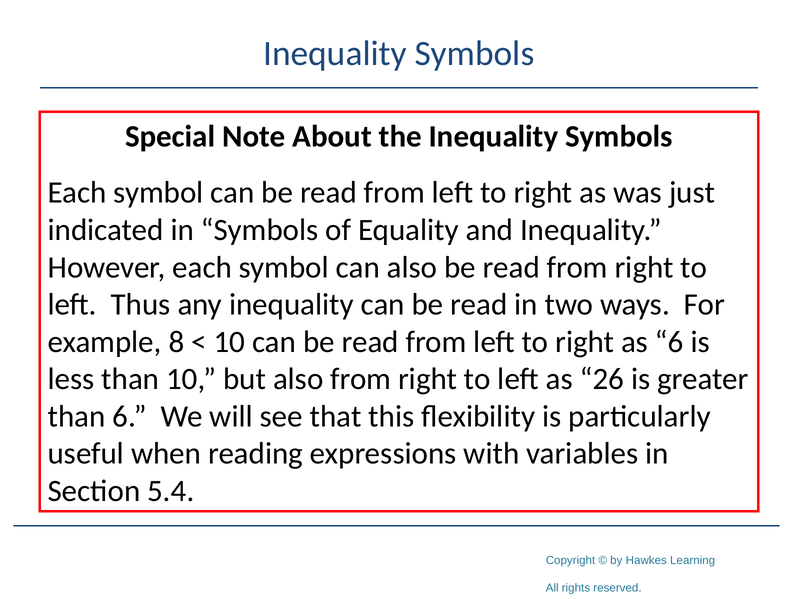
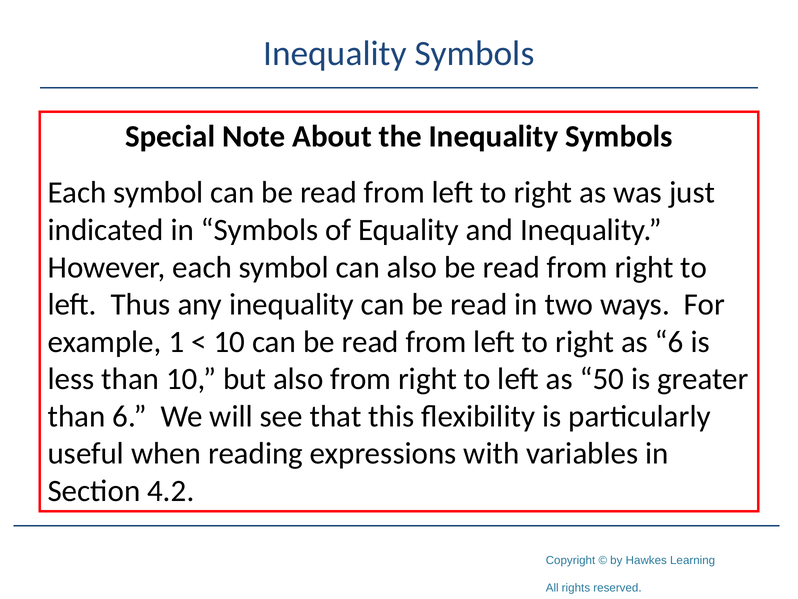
8: 8 -> 1
26: 26 -> 50
5.4: 5.4 -> 4.2
